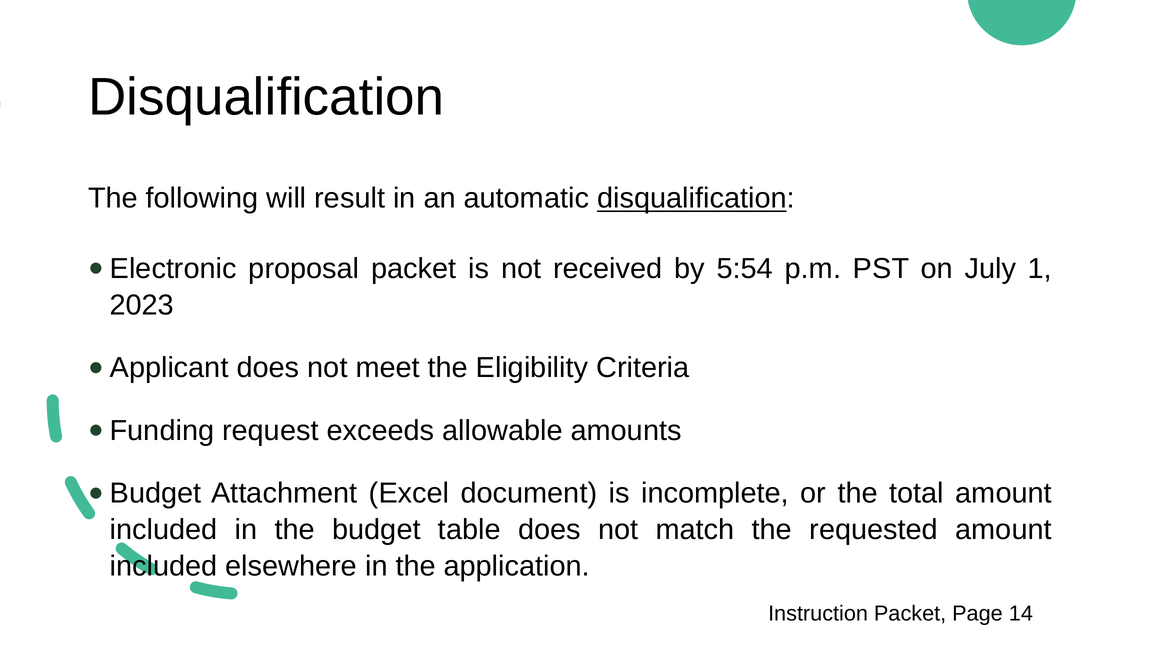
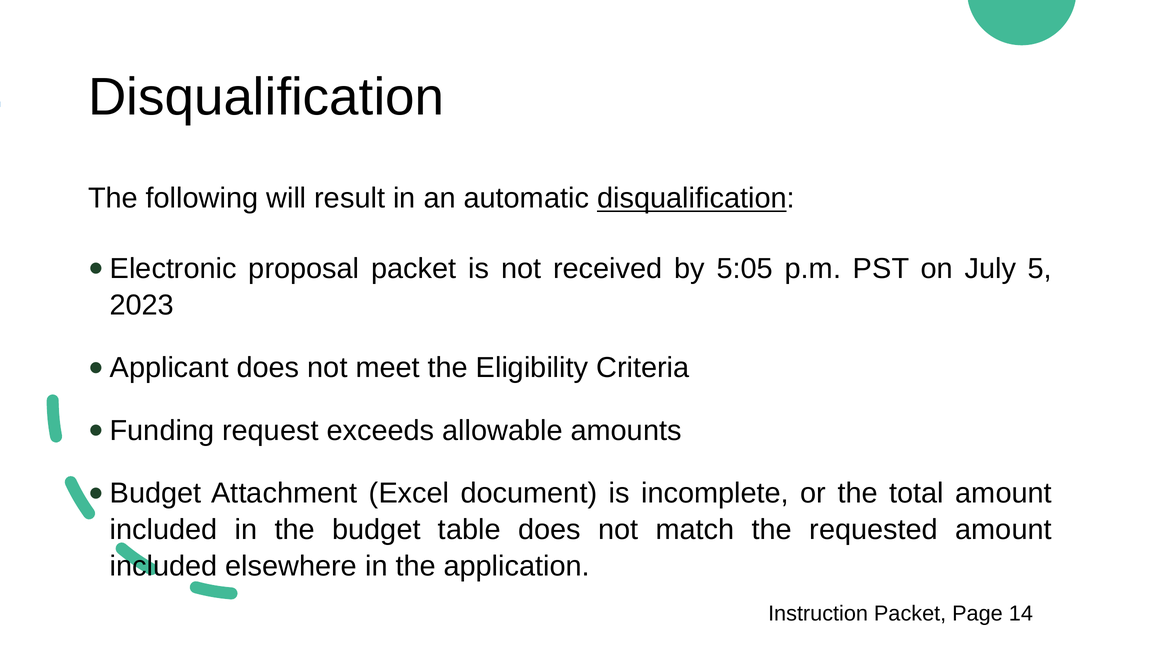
5:54: 5:54 -> 5:05
1: 1 -> 5
